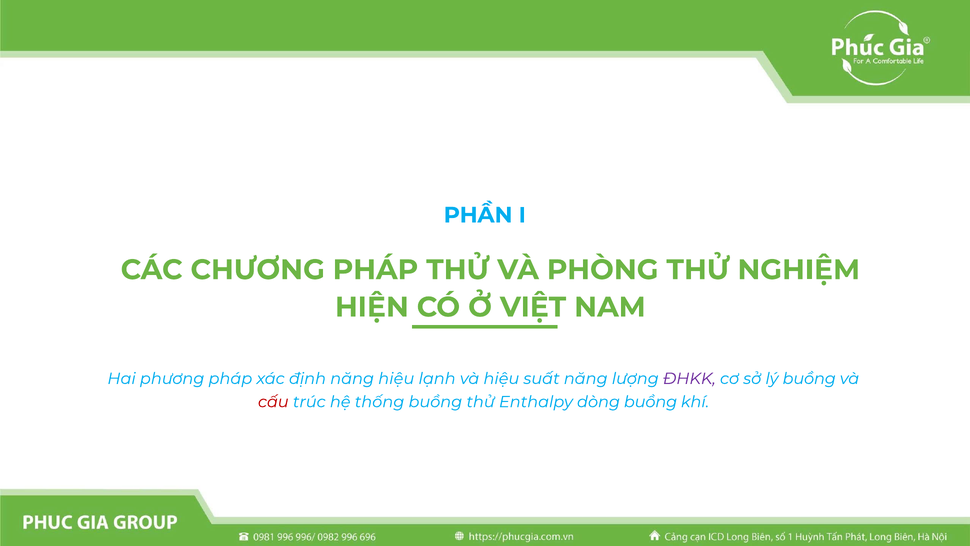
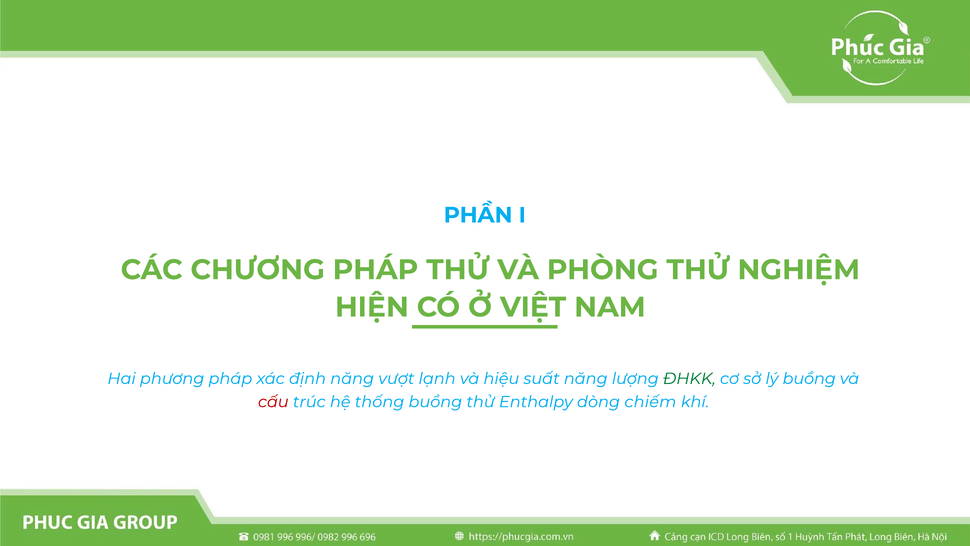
năng hiệu: hiệu -> vượt
ĐHKK colour: purple -> green
dòng buồng: buồng -> chiếm
